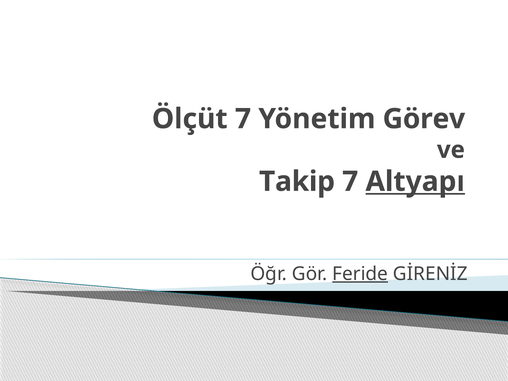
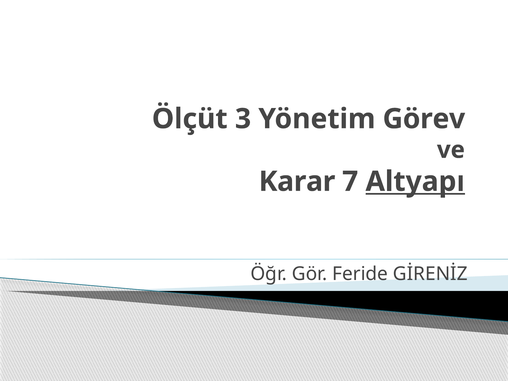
Ölçüt 7: 7 -> 3
Takip: Takip -> Karar
Feride underline: present -> none
